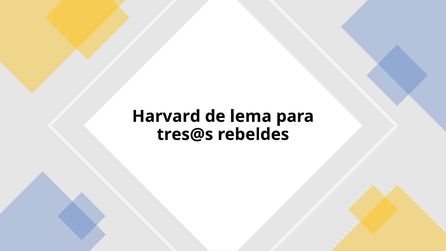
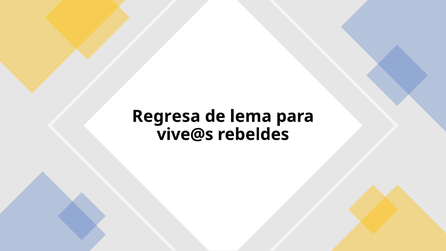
Harvard: Harvard -> Regresa
tres@s: tres@s -> vive@s
